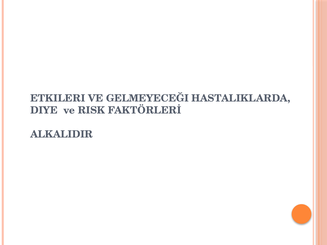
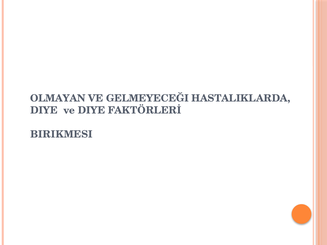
ETKILERI: ETKILERI -> OLMAYAN
ve RISK: RISK -> DIYE
ALKALIDIR: ALKALIDIR -> BIRIKMESI
